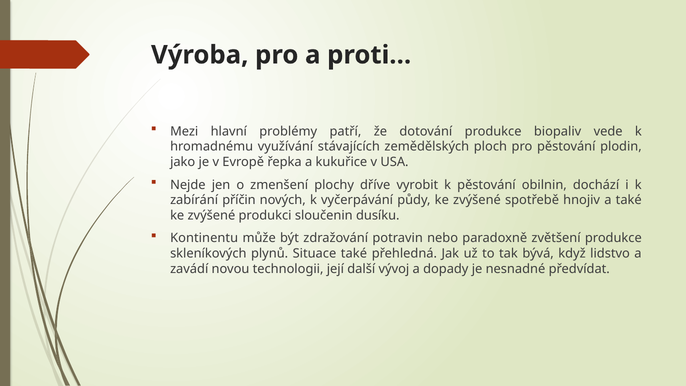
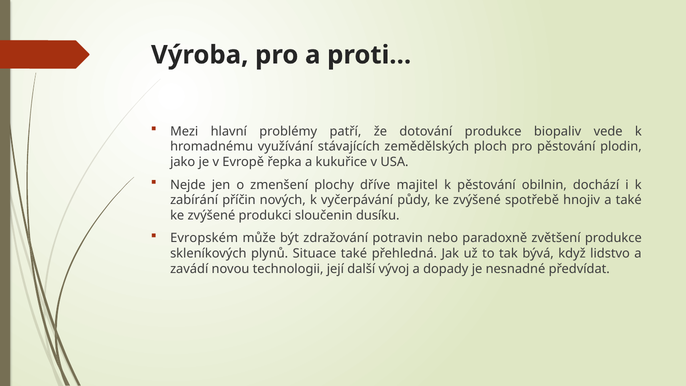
vyrobit: vyrobit -> majitel
Kontinentu: Kontinentu -> Evropském
